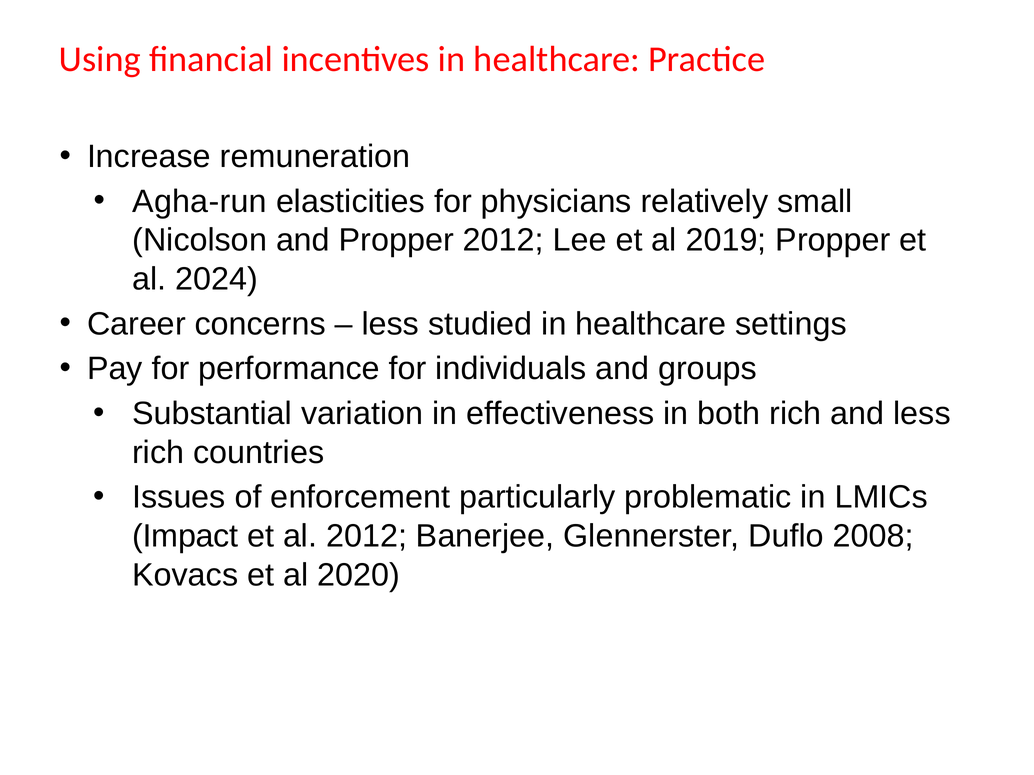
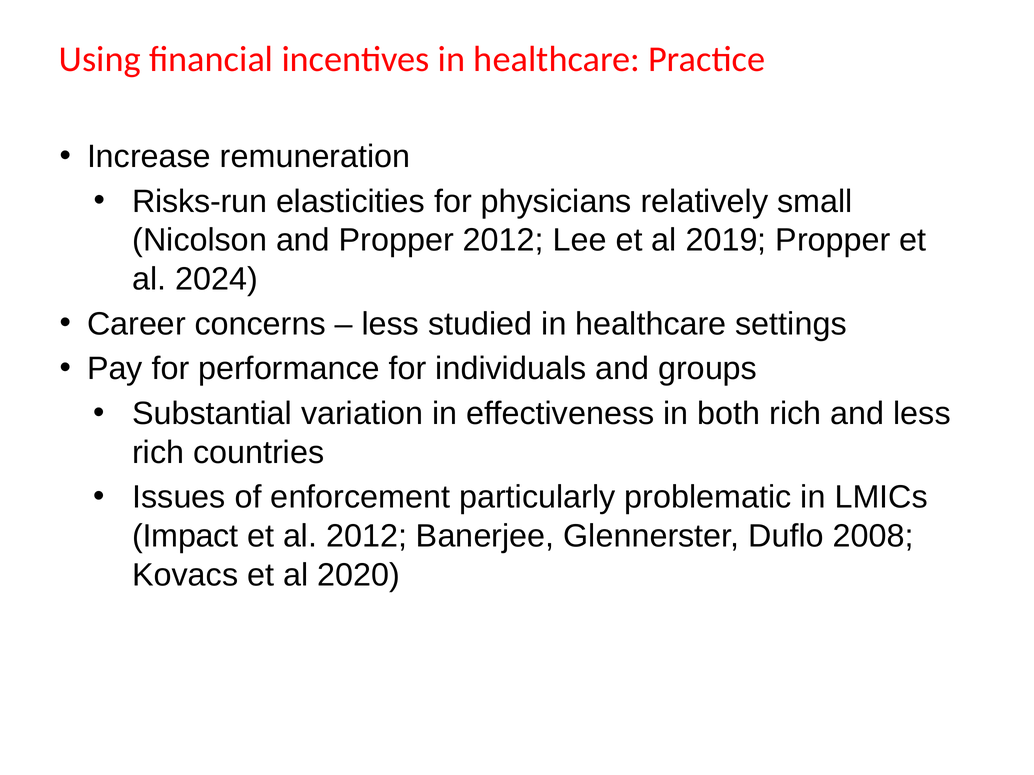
Agha-run: Agha-run -> Risks-run
